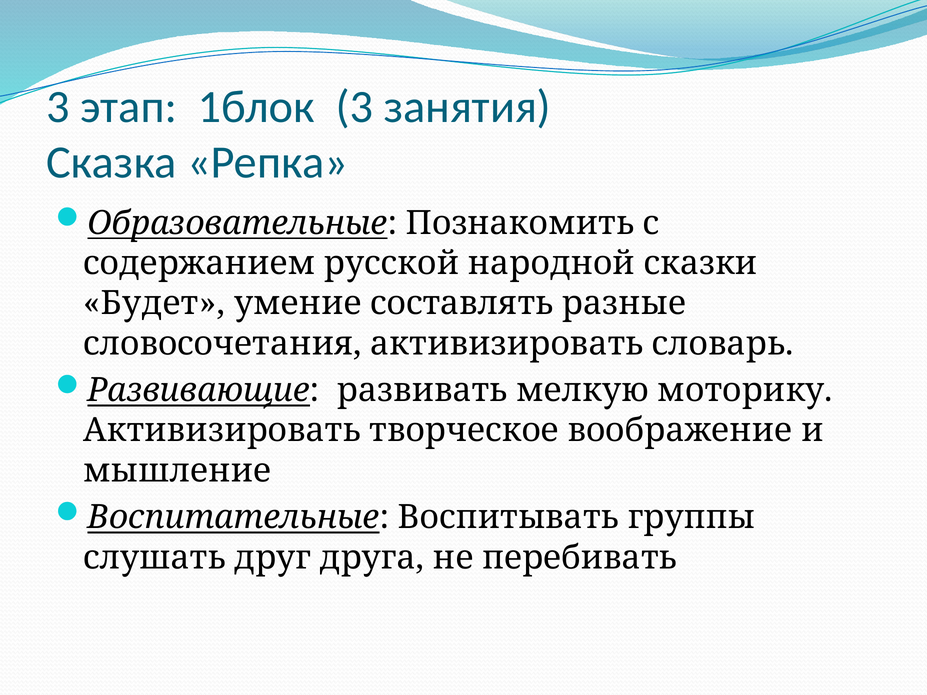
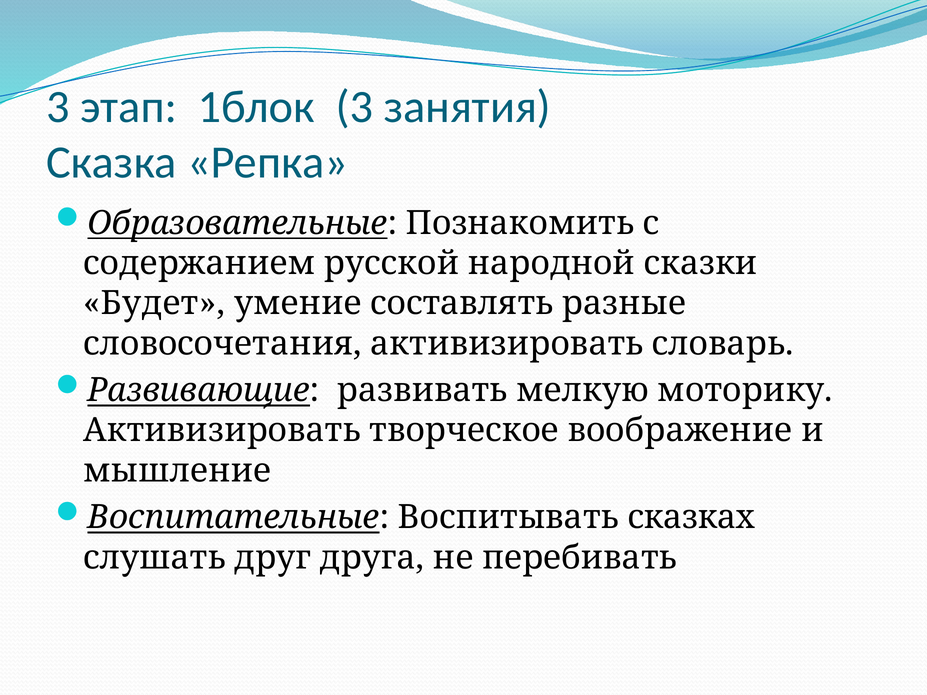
группы: группы -> сказках
